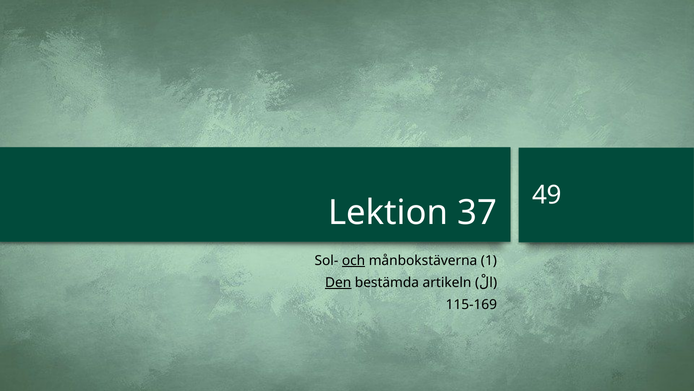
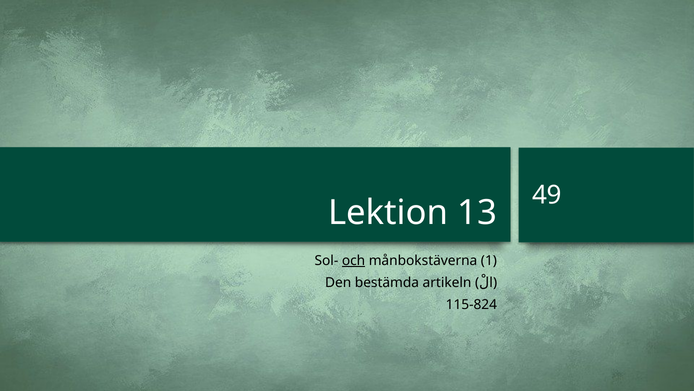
37: 37 -> 13
Den underline: present -> none
115-169: 115-169 -> 115-824
